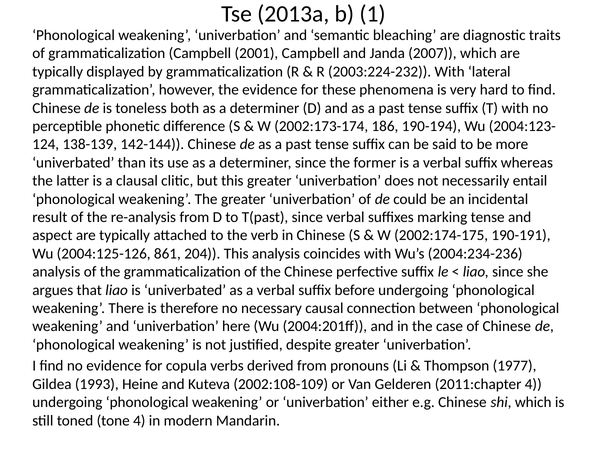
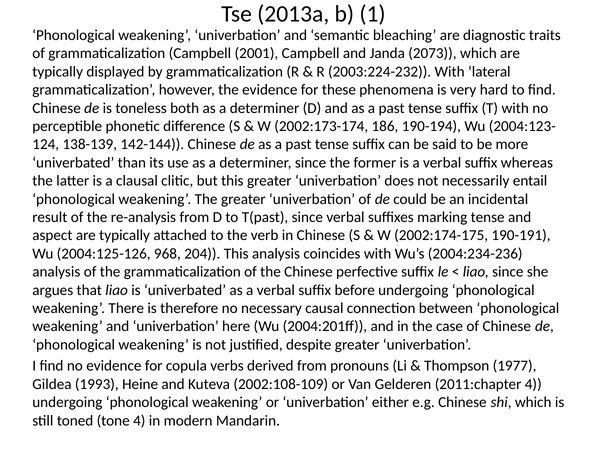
2007: 2007 -> 2073
861: 861 -> 968
